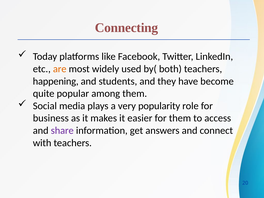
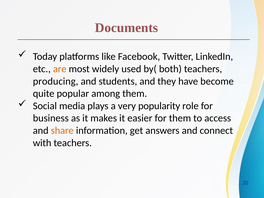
Connecting: Connecting -> Documents
happening: happening -> producing
share colour: purple -> orange
